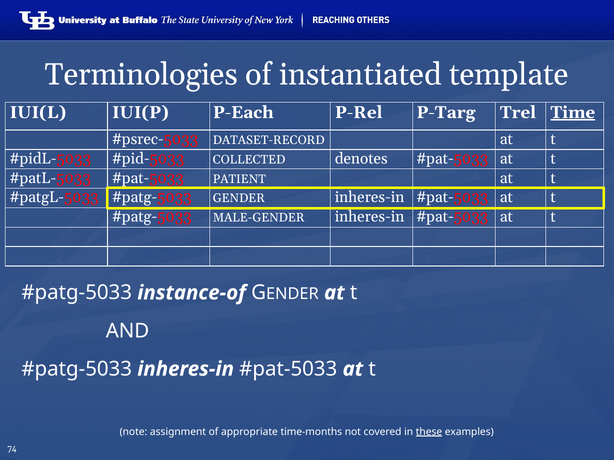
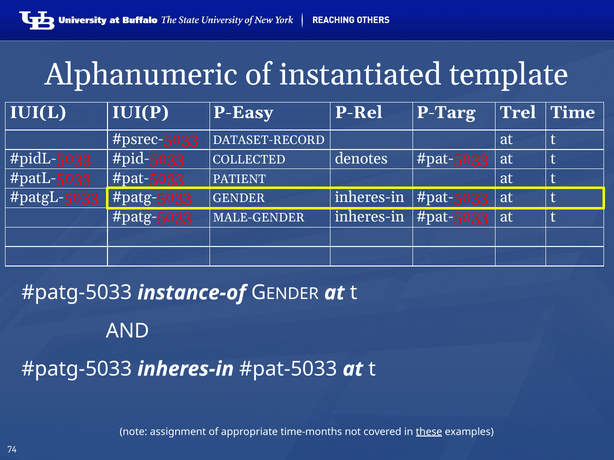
Terminologies: Terminologies -> Alphanumeric
P-Each: P-Each -> P-Easy
Time underline: present -> none
